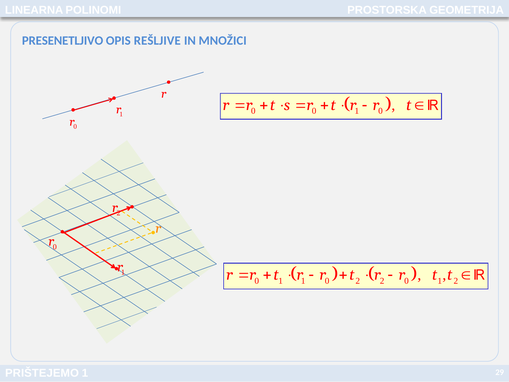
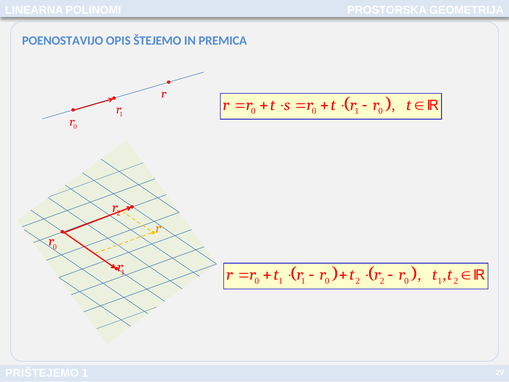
PRESENETLJIVO: PRESENETLJIVO -> POENOSTAVIJO
REŠLJIVE: REŠLJIVE -> ŠTEJEMO
MNOŽICI: MNOŽICI -> PREMICA
